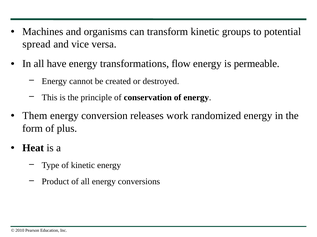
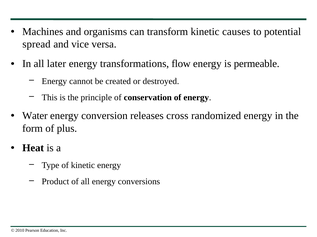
groups: groups -> causes
have: have -> later
Them: Them -> Water
work: work -> cross
